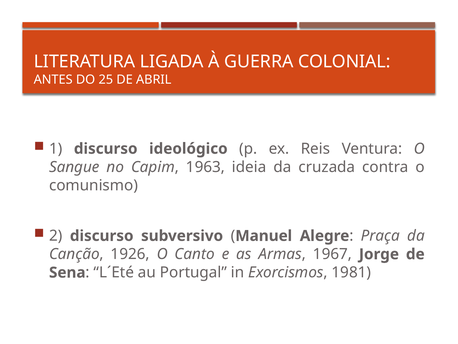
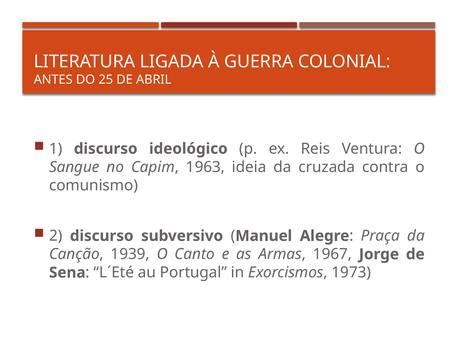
1926: 1926 -> 1939
1981: 1981 -> 1973
